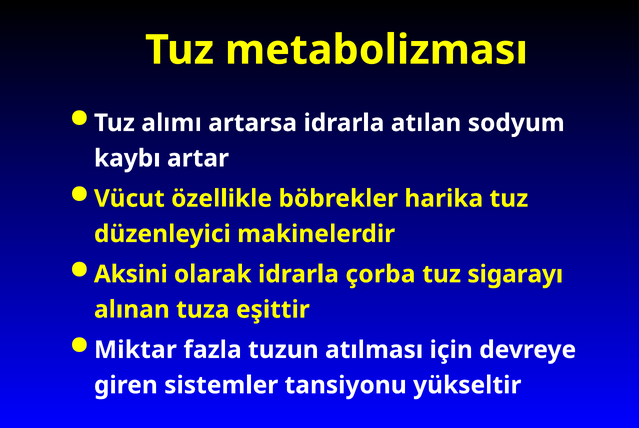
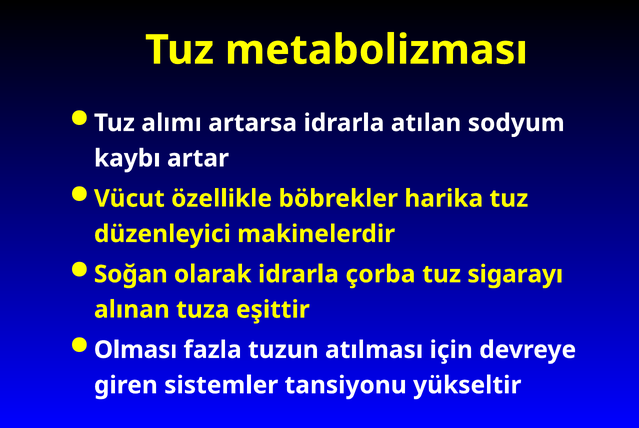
Aksini: Aksini -> Soğan
Miktar: Miktar -> Olması
